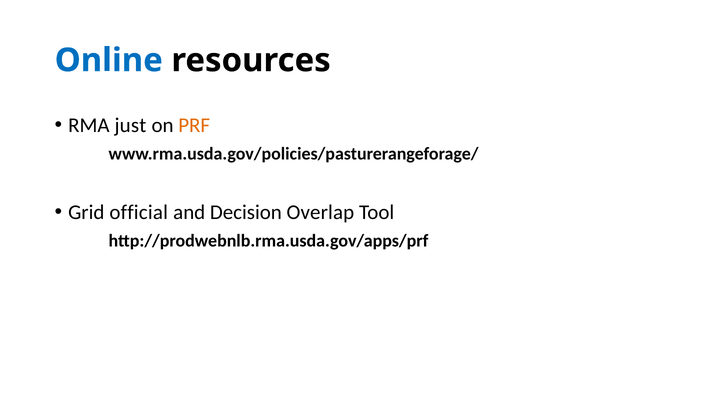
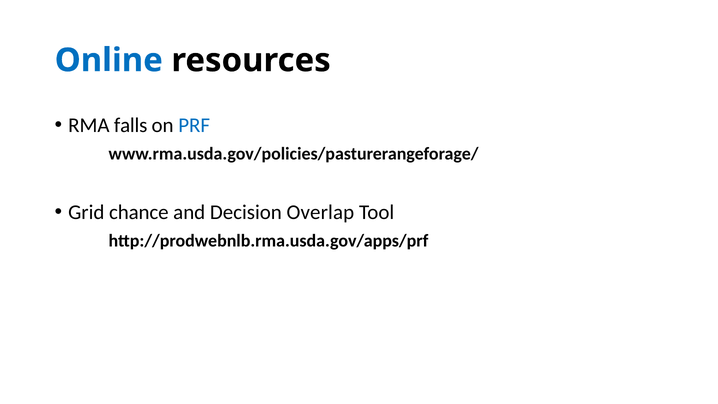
just: just -> falls
PRF colour: orange -> blue
official: official -> chance
